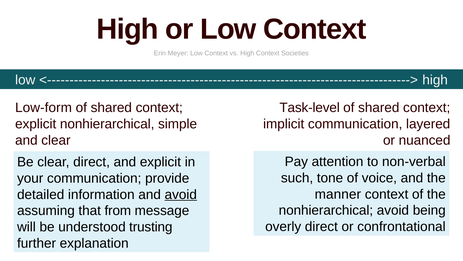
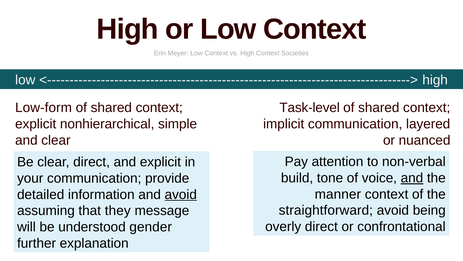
such: such -> build
and at (412, 178) underline: none -> present
nonhierarchical at (326, 210): nonhierarchical -> straightforward
from: from -> they
trusting: trusting -> gender
